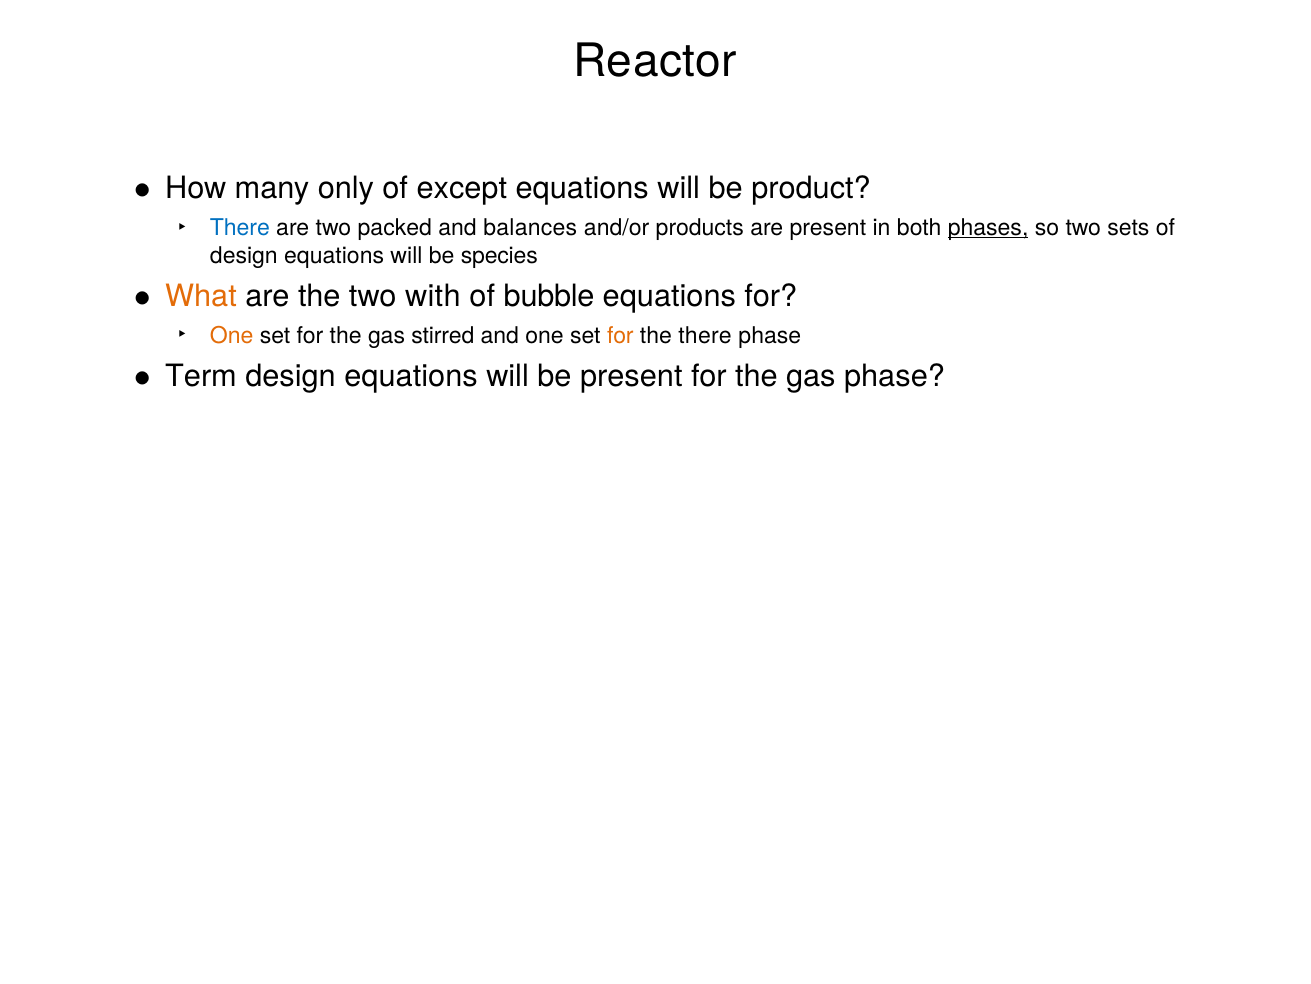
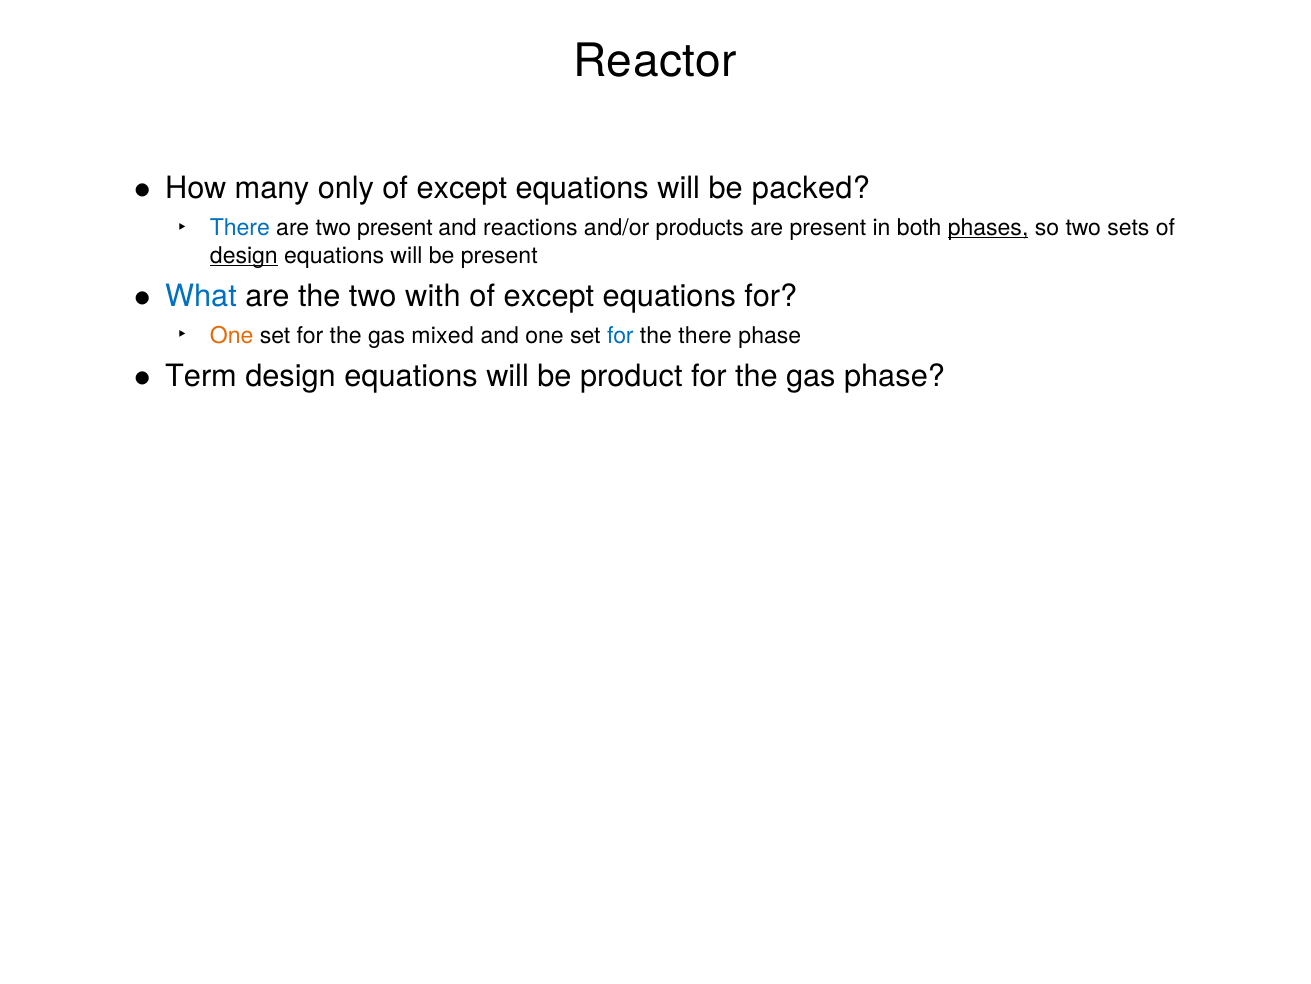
product: product -> packed
two packed: packed -> present
balances: balances -> reactions
design at (244, 255) underline: none -> present
be species: species -> present
What colour: orange -> blue
bubble at (549, 296): bubble -> except
stirred: stirred -> mixed
for at (620, 335) colour: orange -> blue
be present: present -> product
